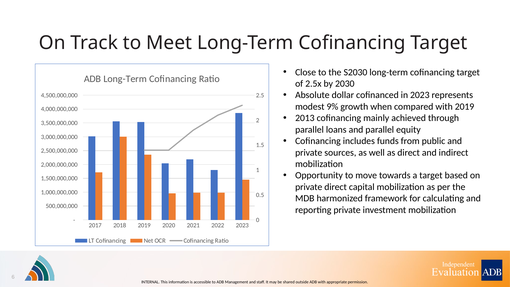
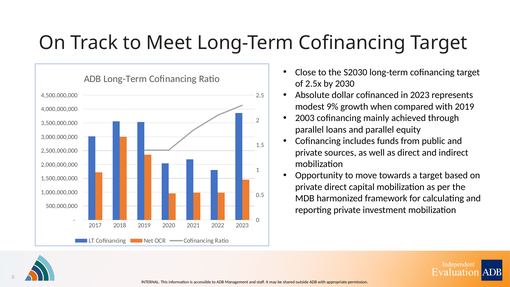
2013: 2013 -> 2003
